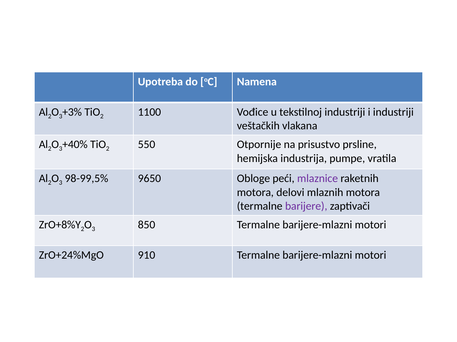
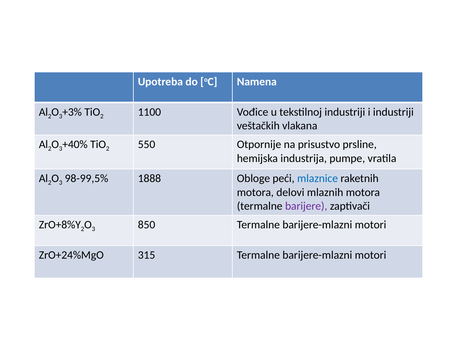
9650: 9650 -> 1888
mlaznice colour: purple -> blue
910: 910 -> 315
